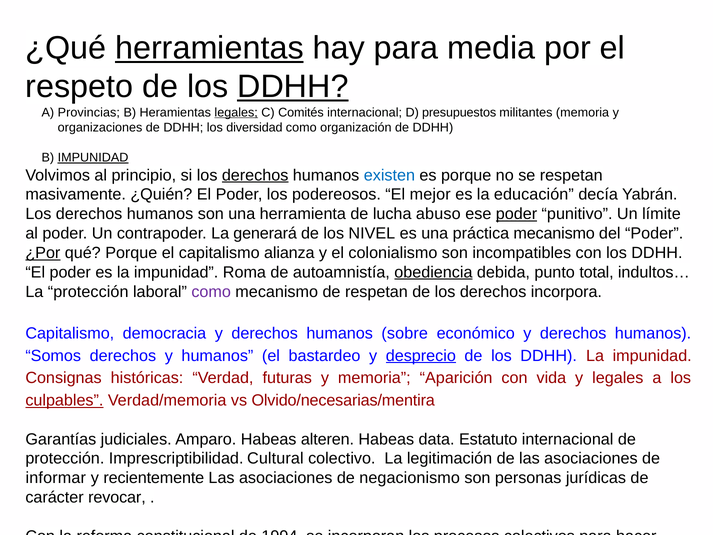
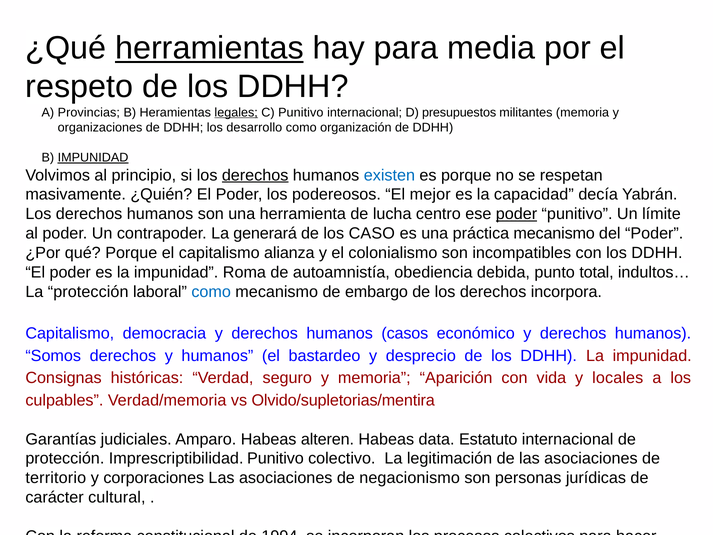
DDHH at (293, 87) underline: present -> none
C Comités: Comités -> Punitivo
diversidad: diversidad -> desarrollo
educación: educación -> capacidad
abuso: abuso -> centro
NIVEL: NIVEL -> CASO
¿Por underline: present -> none
obediencia underline: present -> none
como at (211, 292) colour: purple -> blue
de respetan: respetan -> embargo
humanos sobre: sobre -> casos
desprecio underline: present -> none
futuras: futuras -> seguro
y legales: legales -> locales
culpables underline: present -> none
Olvido/necesarias/mentira: Olvido/necesarias/mentira -> Olvido/supletorias/mentira
Imprescriptibilidad Cultural: Cultural -> Punitivo
informar: informar -> territorio
recientemente: recientemente -> corporaciones
revocar: revocar -> cultural
